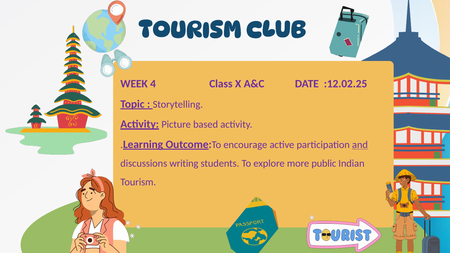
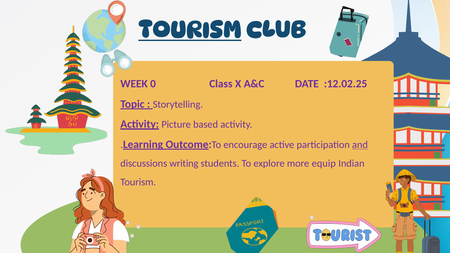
TOURISM at (190, 30) underline: none -> present
4: 4 -> 0
public: public -> equip
